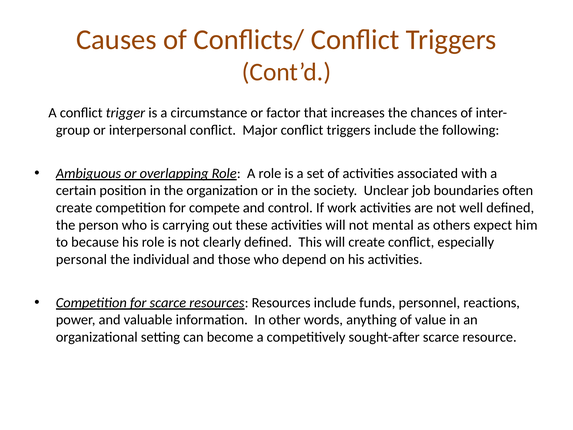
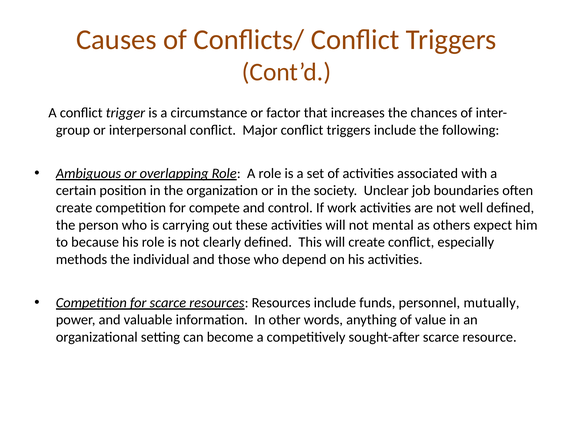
personal: personal -> methods
reactions: reactions -> mutually
